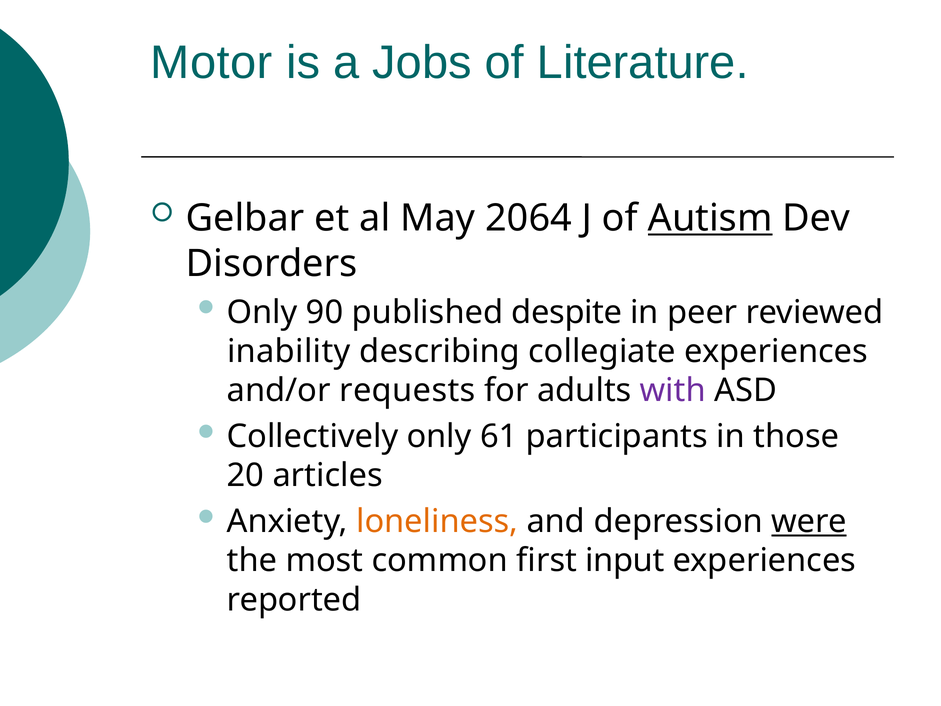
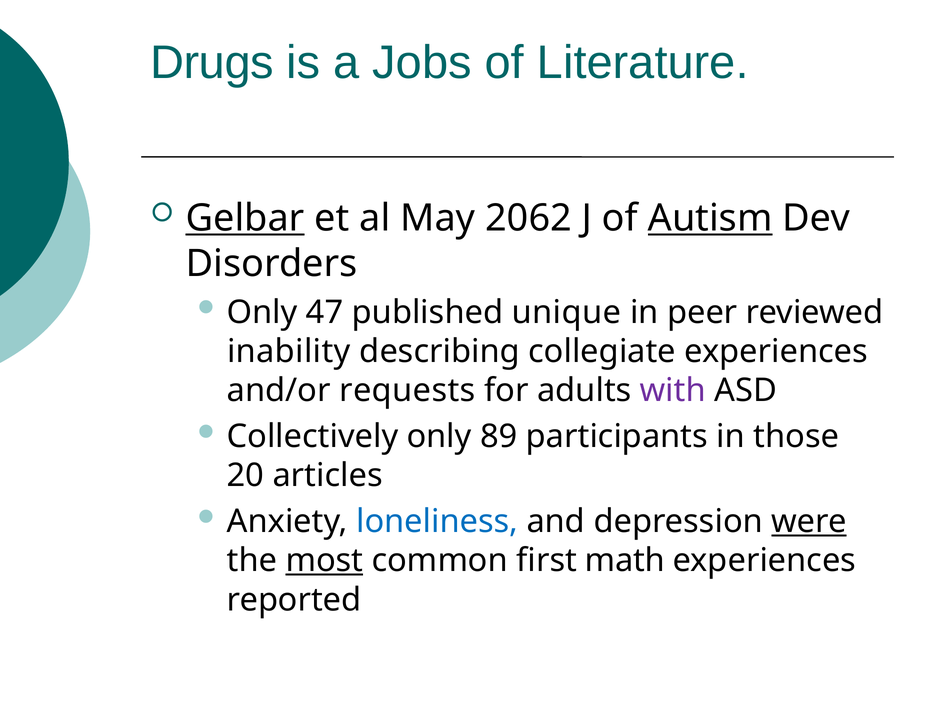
Motor: Motor -> Drugs
Gelbar underline: none -> present
2064: 2064 -> 2062
90: 90 -> 47
despite: despite -> unique
61: 61 -> 89
loneliness colour: orange -> blue
most underline: none -> present
input: input -> math
